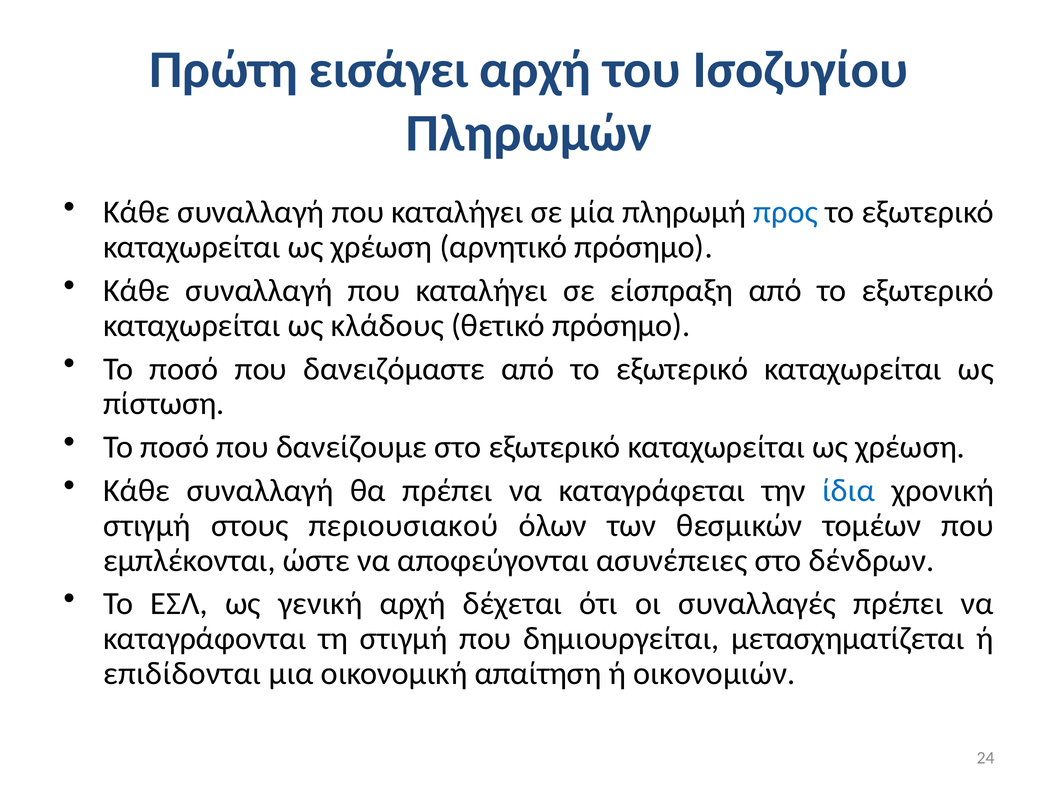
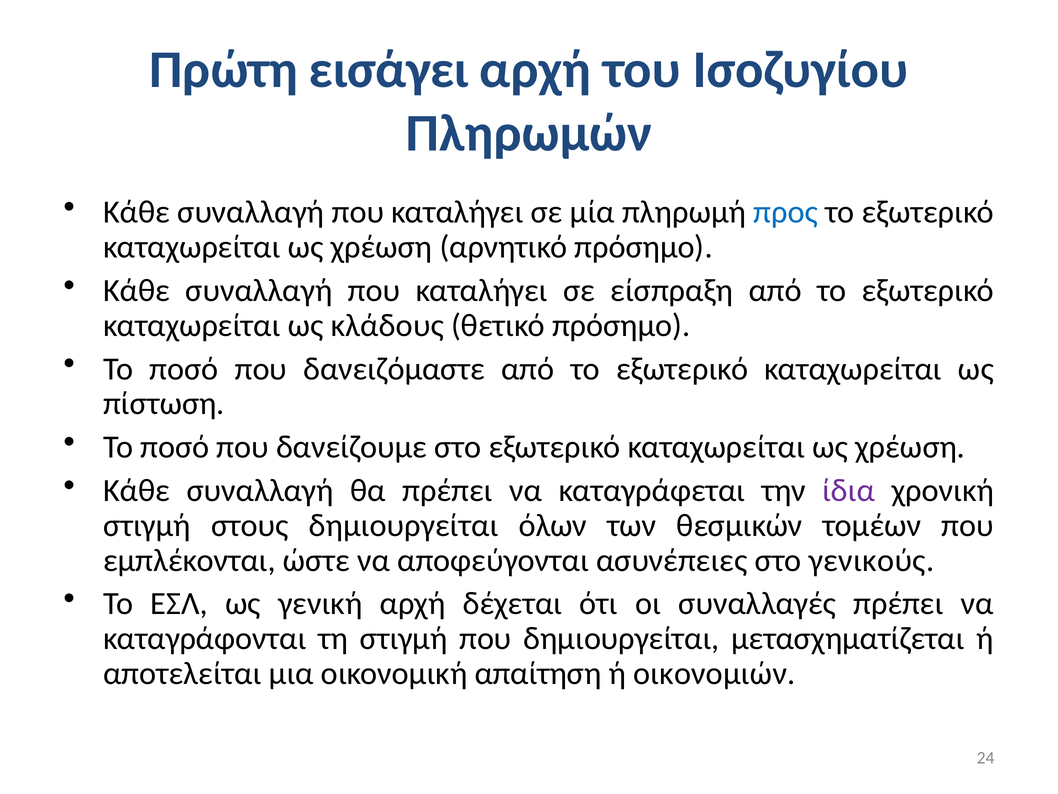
ίδια colour: blue -> purple
στους περιουσιακού: περιουσιακού -> δημιουργείται
δένδρων: δένδρων -> γενικούς
επιδίδονται: επιδίδονται -> αποτελείται
